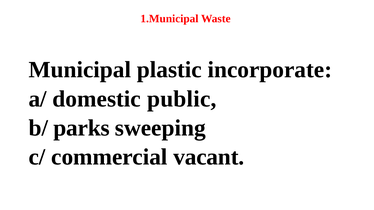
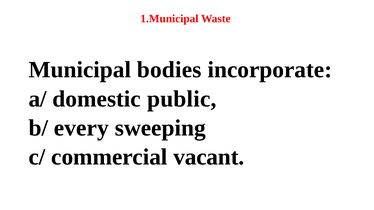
plastic: plastic -> bodies
parks: parks -> every
